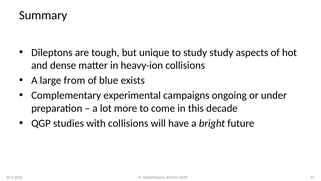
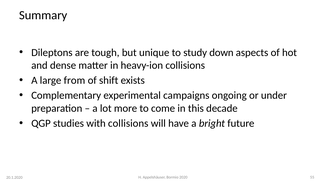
study study: study -> down
blue: blue -> shift
